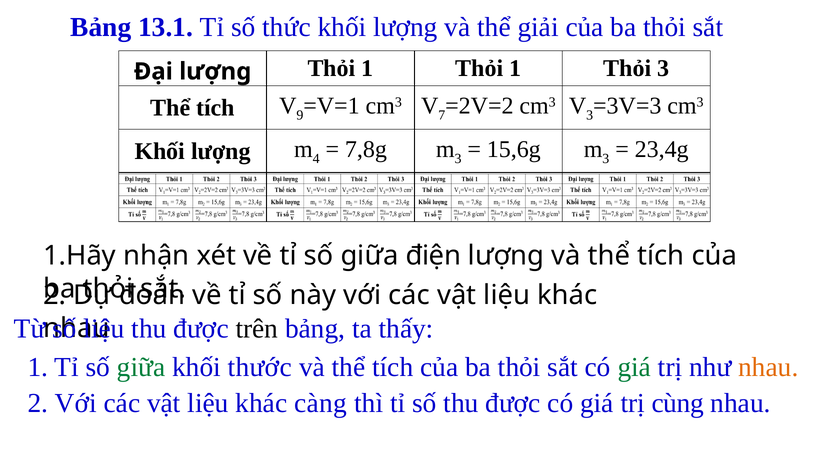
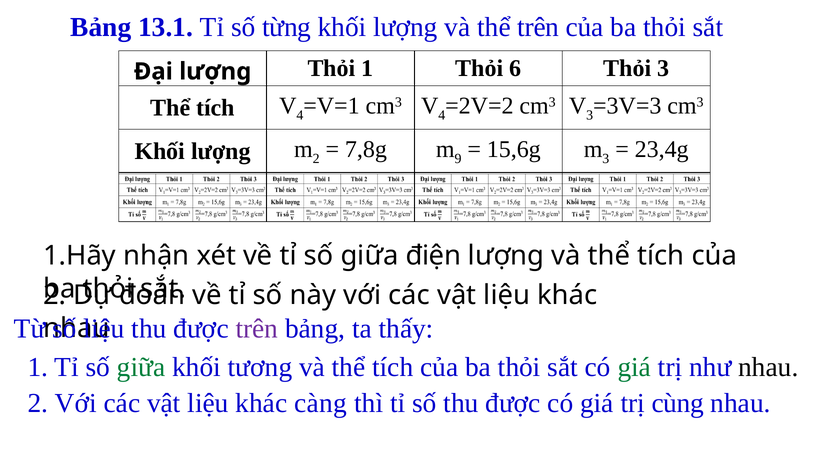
thức: thức -> từng
thể giải: giải -> trên
1 Thỏi 1: 1 -> 6
9 at (300, 115): 9 -> 4
7 at (442, 115): 7 -> 4
4 at (316, 159): 4 -> 2
3 at (458, 159): 3 -> 9
trên at (257, 329) colour: black -> purple
thước: thước -> tương
nhau at (768, 367) colour: orange -> black
